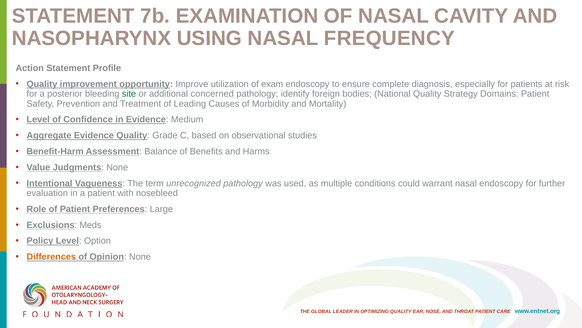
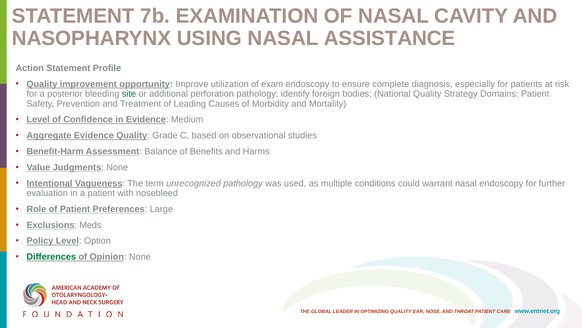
FREQUENCY: FREQUENCY -> ASSISTANCE
concerned: concerned -> perforation
Differences colour: orange -> green
